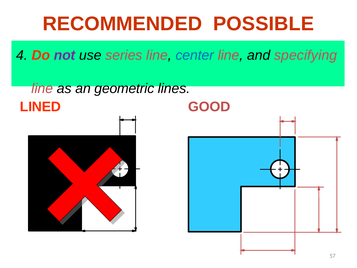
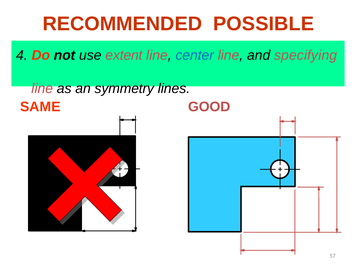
not colour: purple -> black
series: series -> extent
geometric: geometric -> symmetry
LINED: LINED -> SAME
